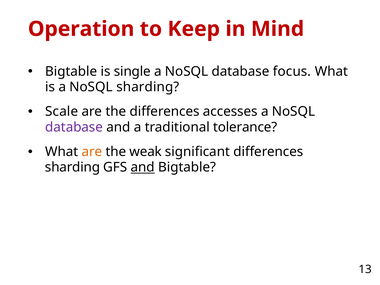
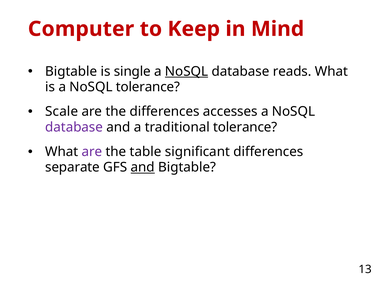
Operation: Operation -> Computer
NoSQL at (187, 71) underline: none -> present
focus: focus -> reads
NoSQL sharding: sharding -> tolerance
are at (92, 152) colour: orange -> purple
weak: weak -> table
sharding at (73, 167): sharding -> separate
